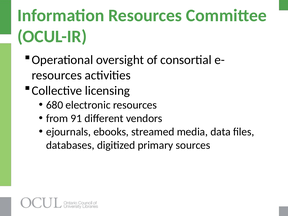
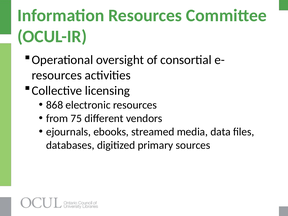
680: 680 -> 868
91: 91 -> 75
